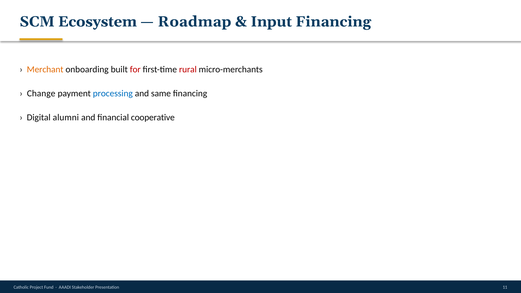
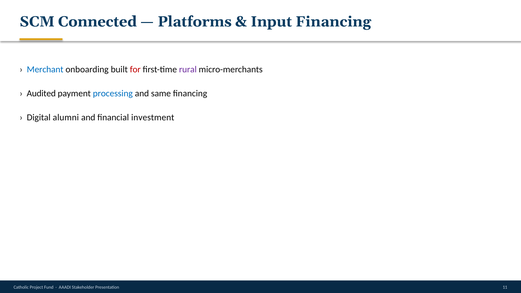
Ecosystem: Ecosystem -> Connected
Roadmap: Roadmap -> Platforms
Merchant colour: orange -> blue
rural colour: red -> purple
Change: Change -> Audited
cooperative: cooperative -> investment
